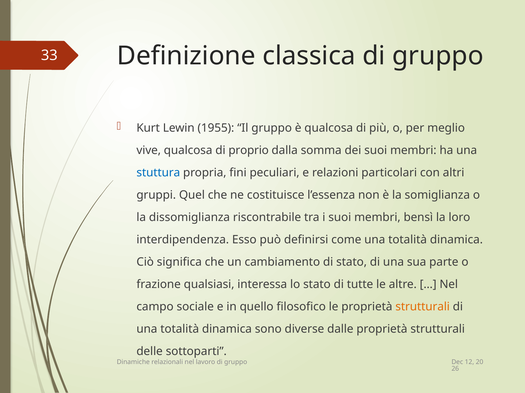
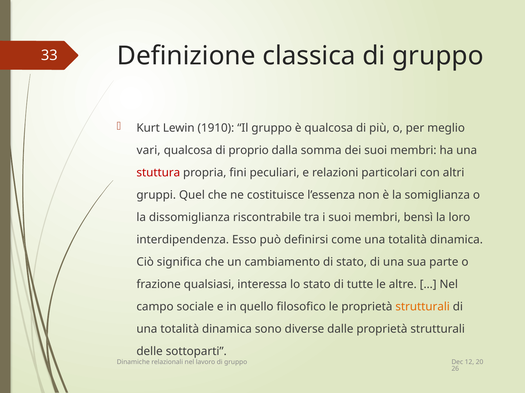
1955: 1955 -> 1910
vive: vive -> vari
stuttura colour: blue -> red
